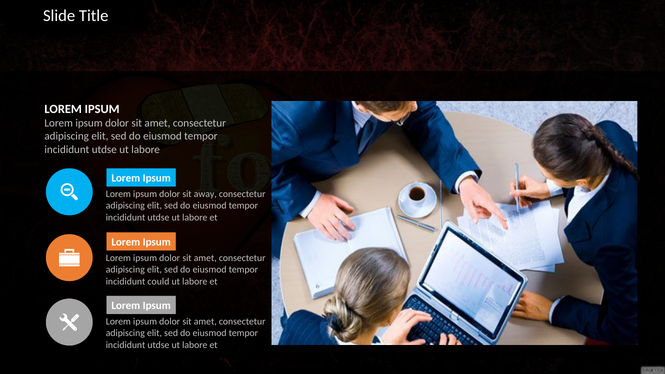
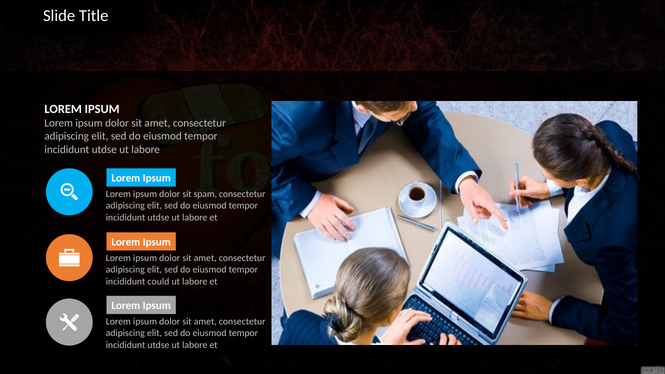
away: away -> spam
